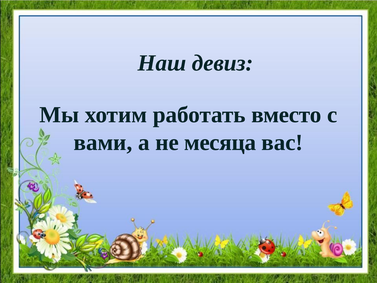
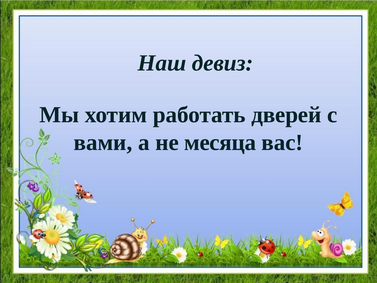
вместо: вместо -> дверей
